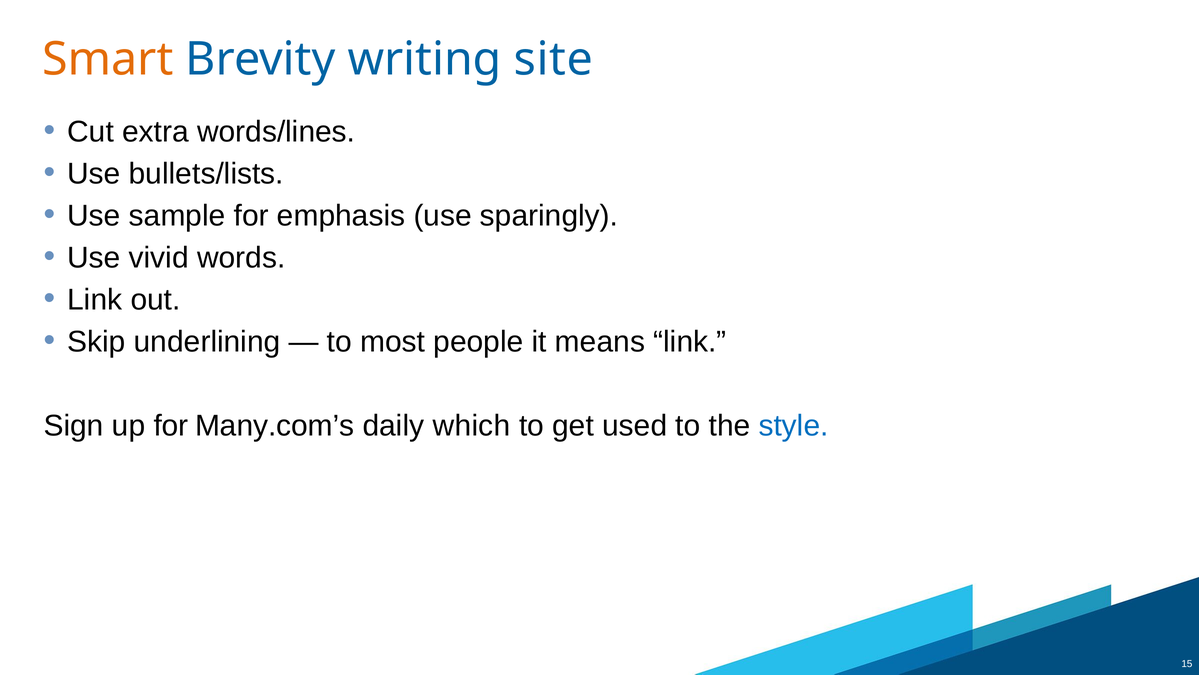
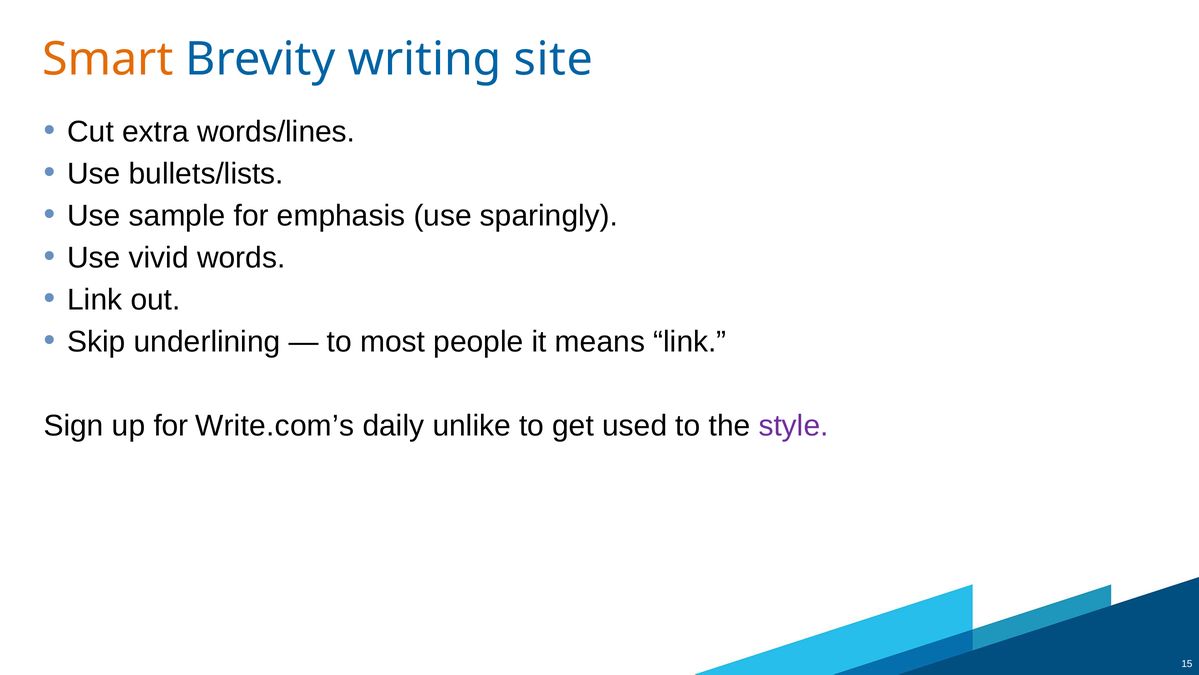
Many.com’s: Many.com’s -> Write.com’s
which: which -> unlike
style colour: blue -> purple
